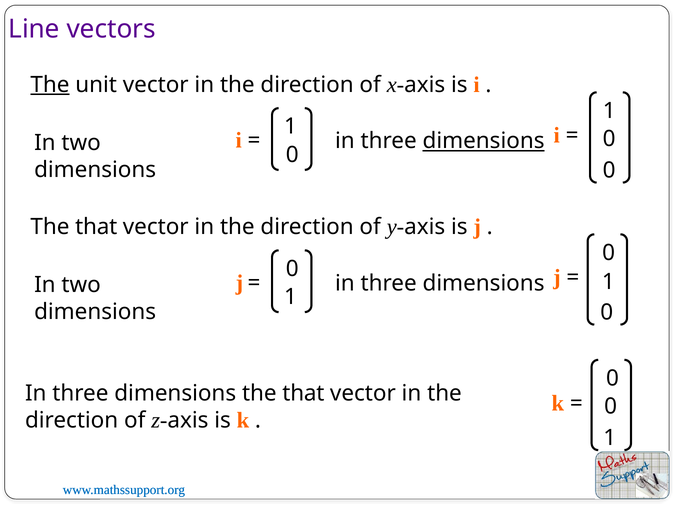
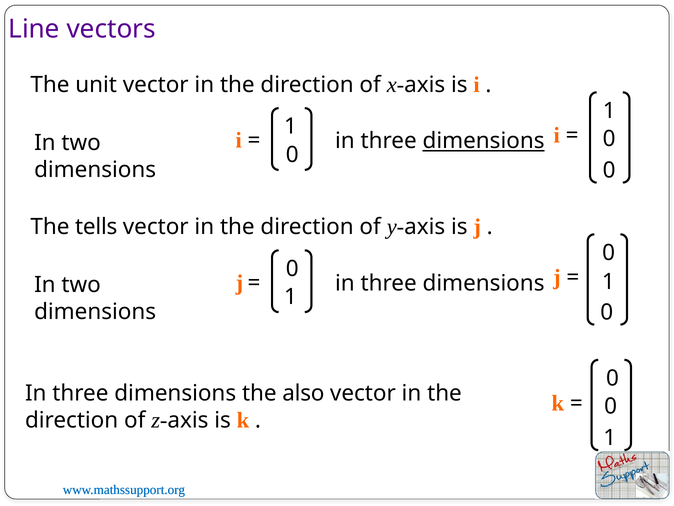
The at (50, 85) underline: present -> none
that at (96, 227): that -> tells
dimensions the that: that -> also
